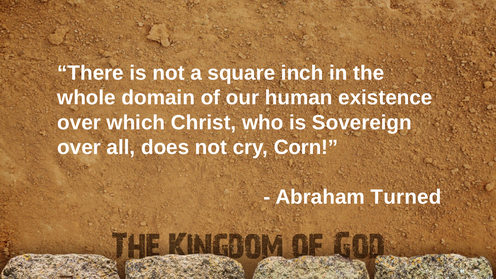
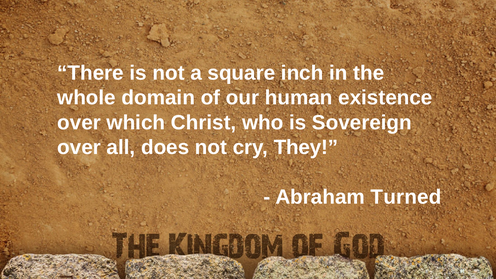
Corn: Corn -> They
